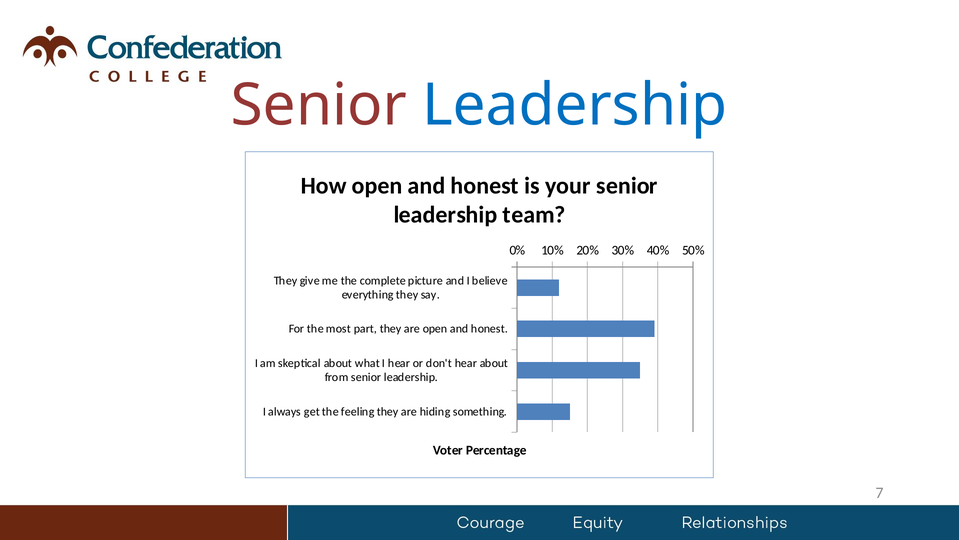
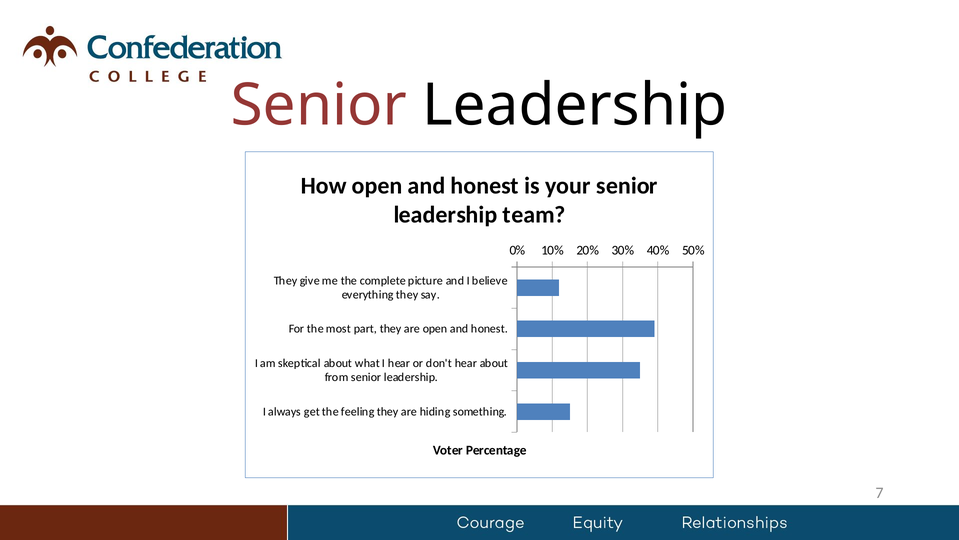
Leadership at (575, 105) colour: blue -> black
